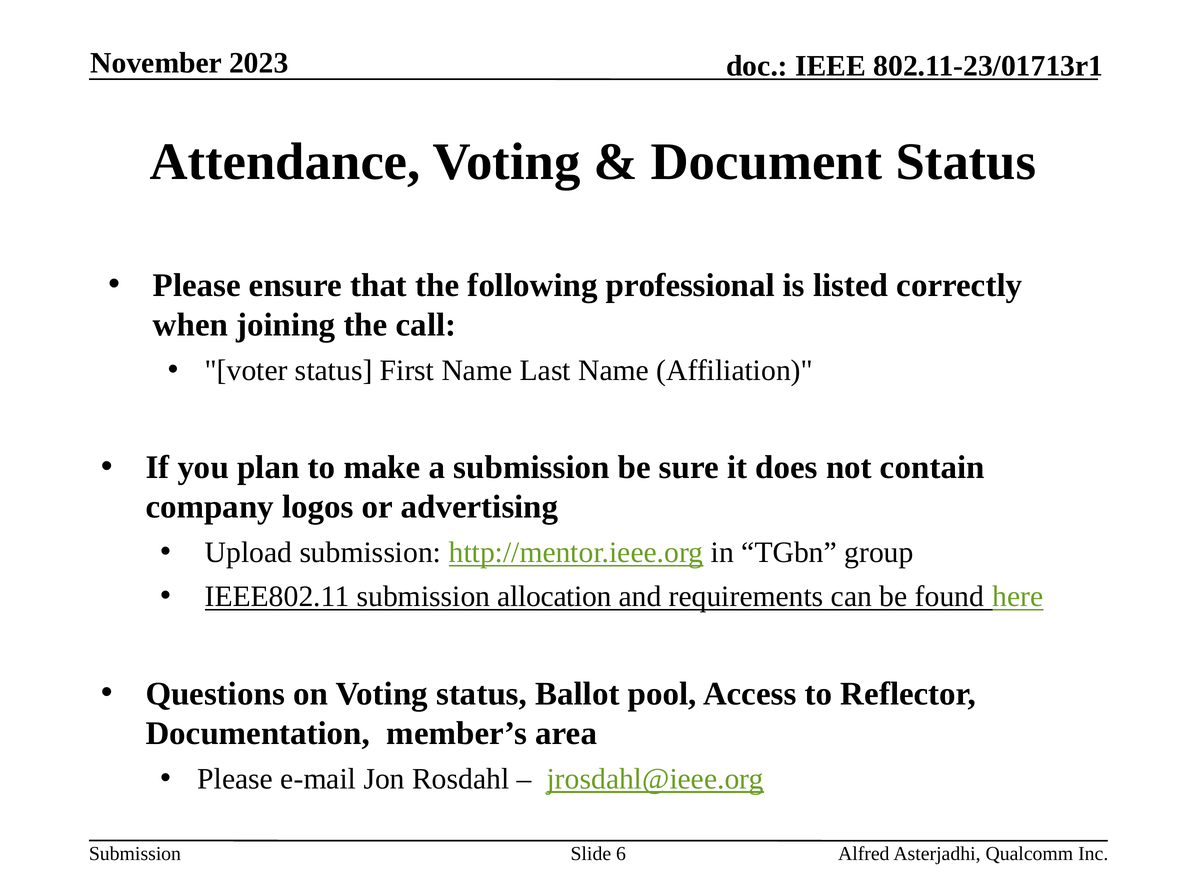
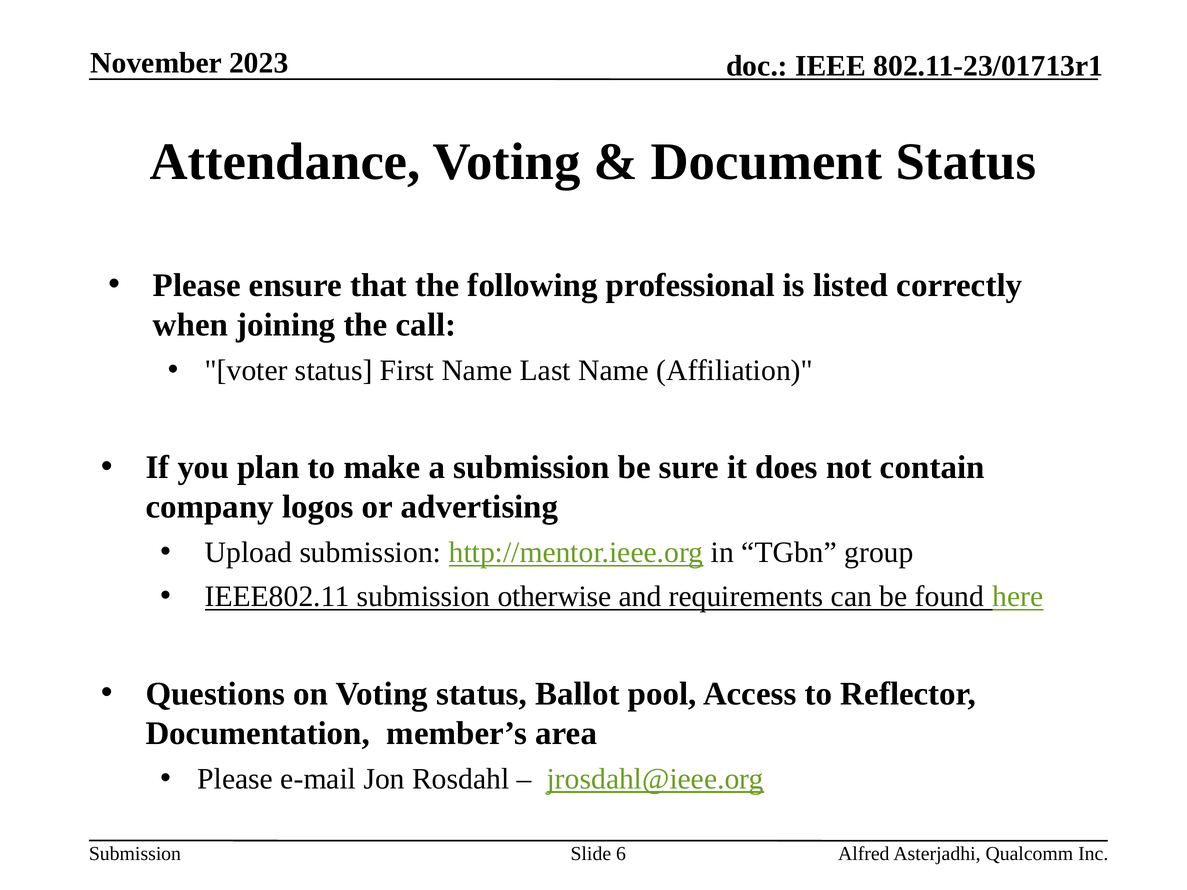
allocation: allocation -> otherwise
